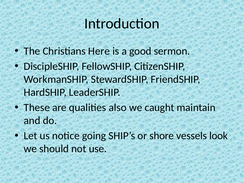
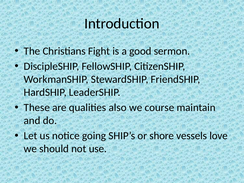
Here: Here -> Fight
caught: caught -> course
look: look -> love
